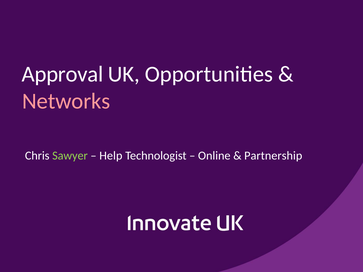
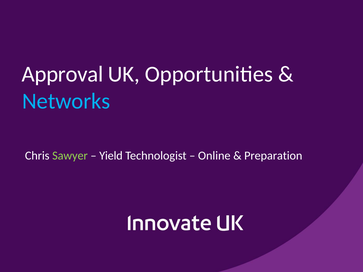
Networks colour: pink -> light blue
Help: Help -> Yield
Partnership: Partnership -> Preparation
